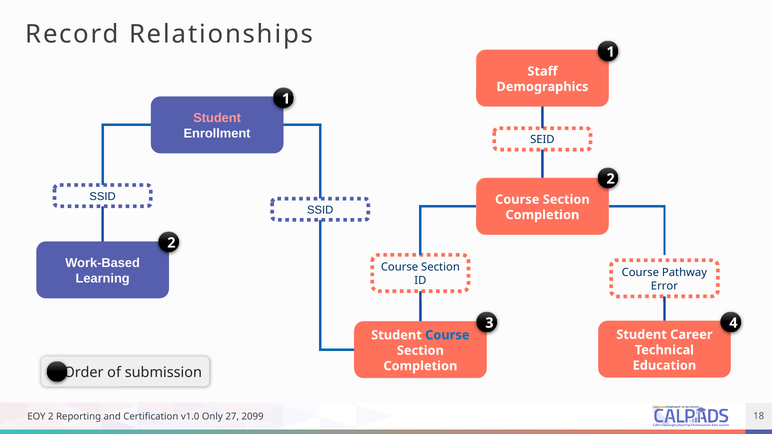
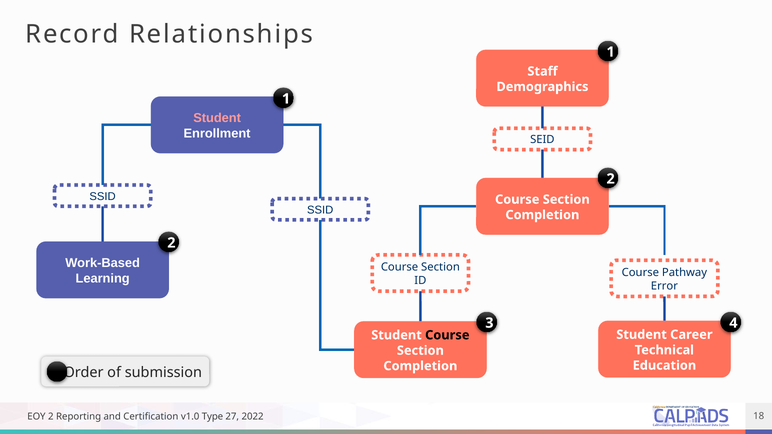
Course at (447, 335) colour: blue -> black
Only: Only -> Type
2099: 2099 -> 2022
